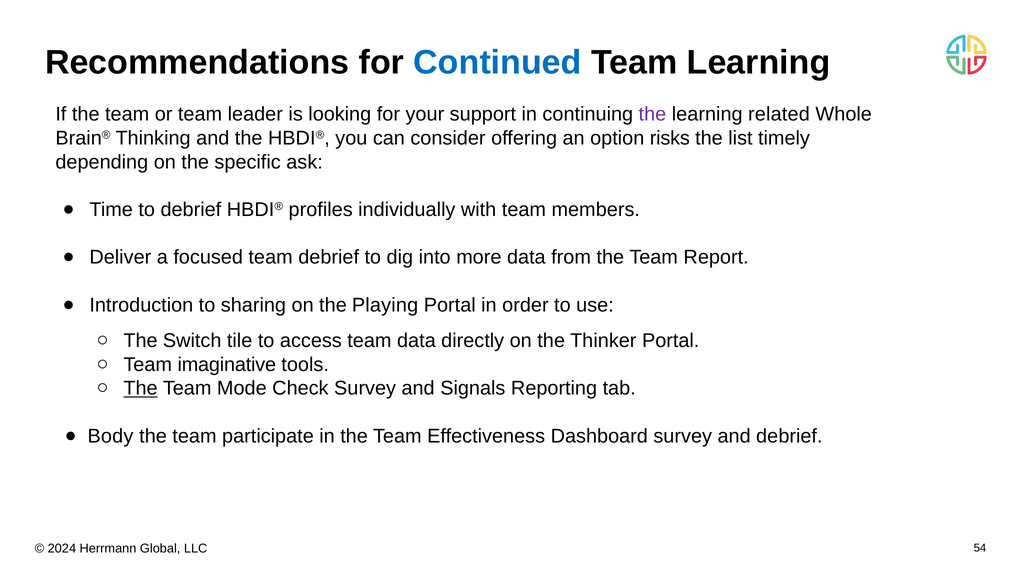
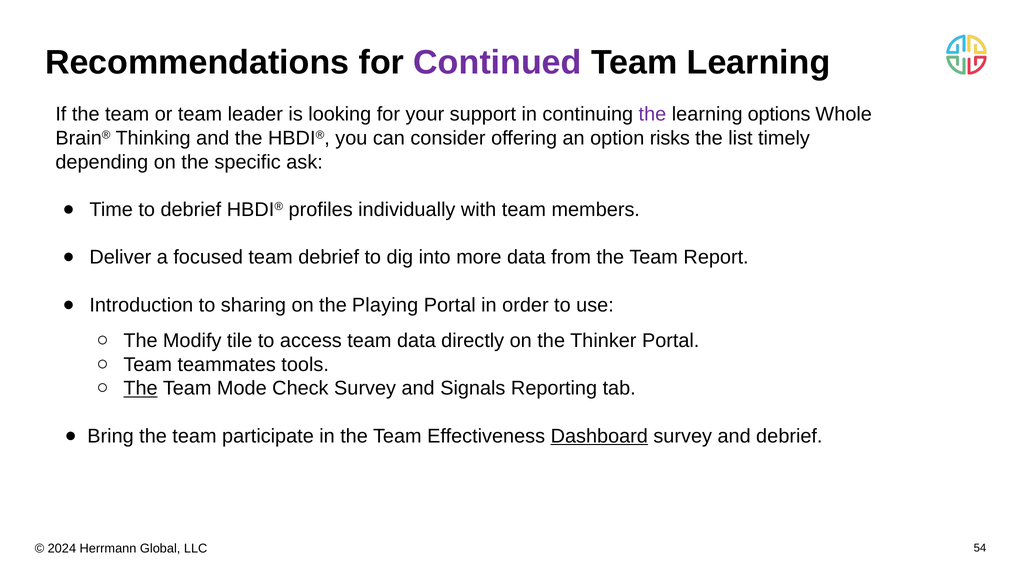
Continued colour: blue -> purple
related: related -> options
Switch: Switch -> Modify
imaginative: imaginative -> teammates
Body: Body -> Bring
Dashboard underline: none -> present
